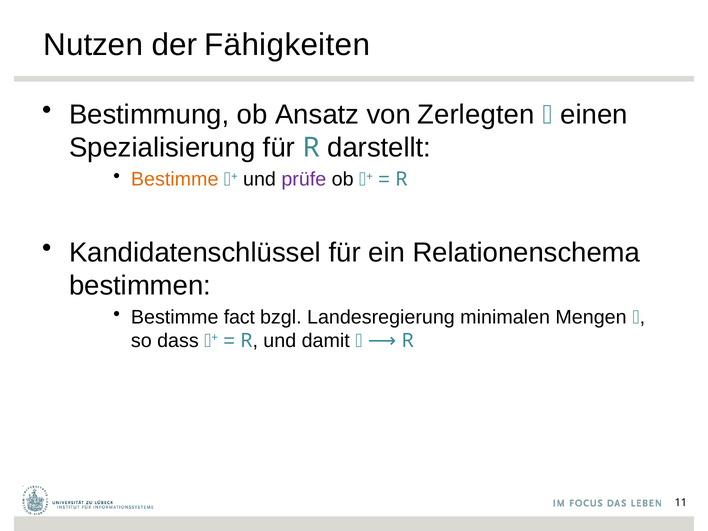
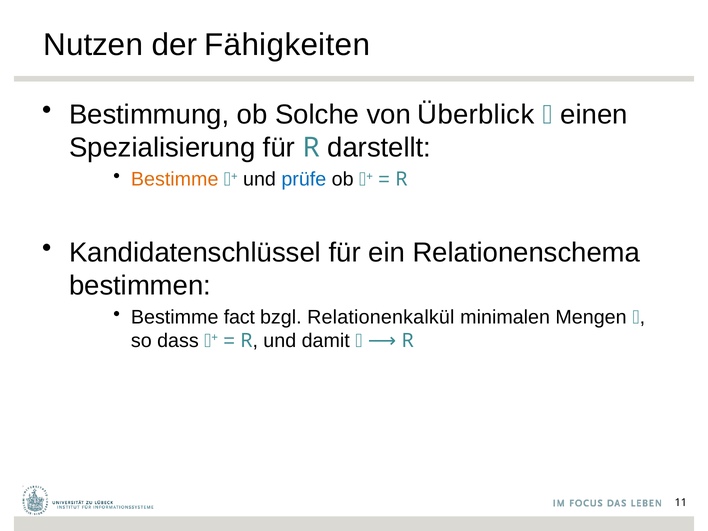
Ansatz: Ansatz -> Solche
Zerlegten: Zerlegten -> Überblick
prüfe colour: purple -> blue
Landesregierung: Landesregierung -> Relationenkalkül
